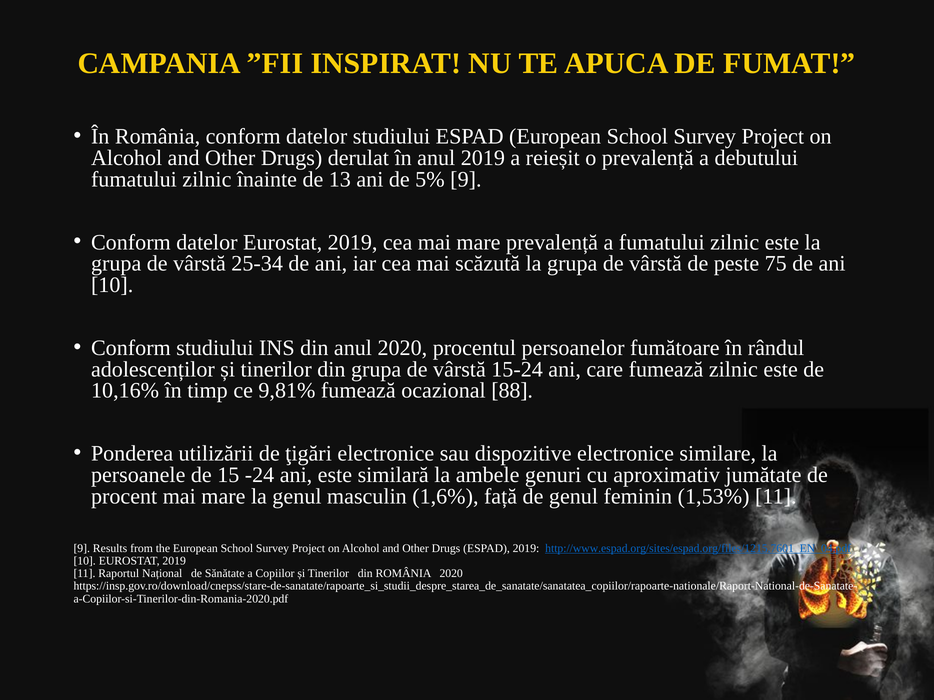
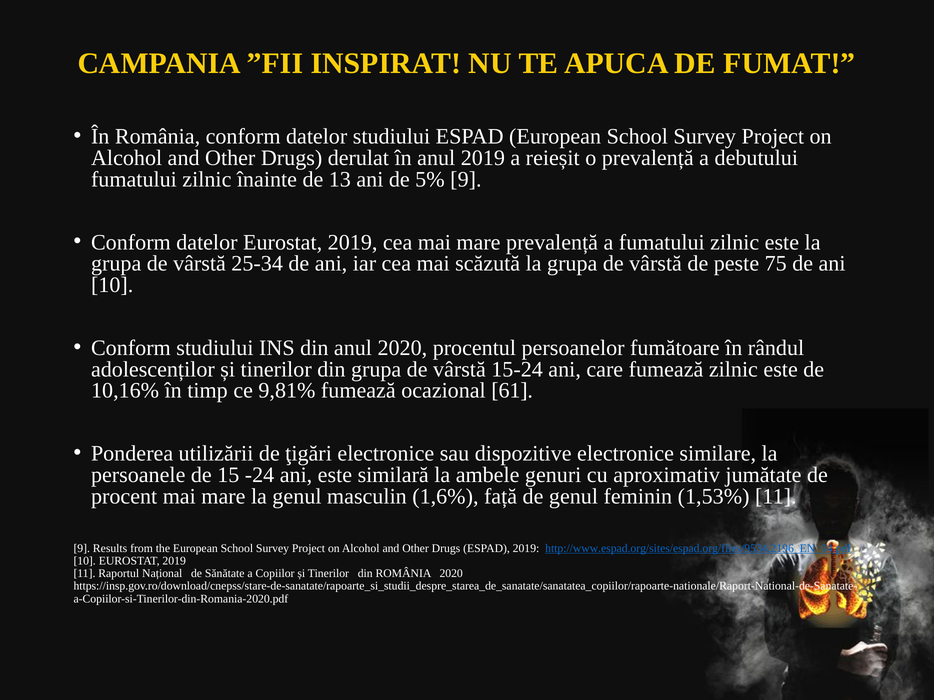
88: 88 -> 61
http://www.espad.org/sites/espad.org/files/1215.7601_EN_04.pdf: http://www.espad.org/sites/espad.org/files/1215.7601_EN_04.pdf -> http://www.espad.org/sites/espad.org/files/9534.2196_EN_04.pdf
